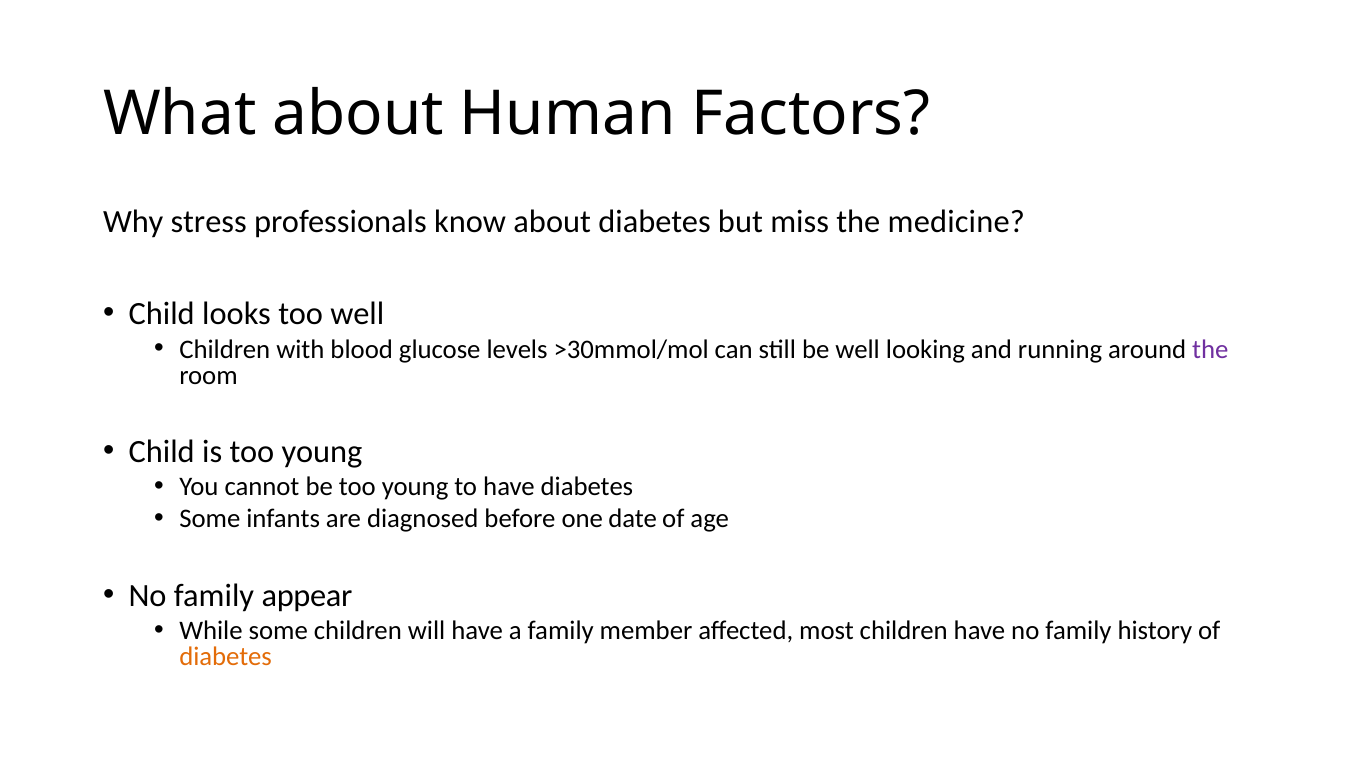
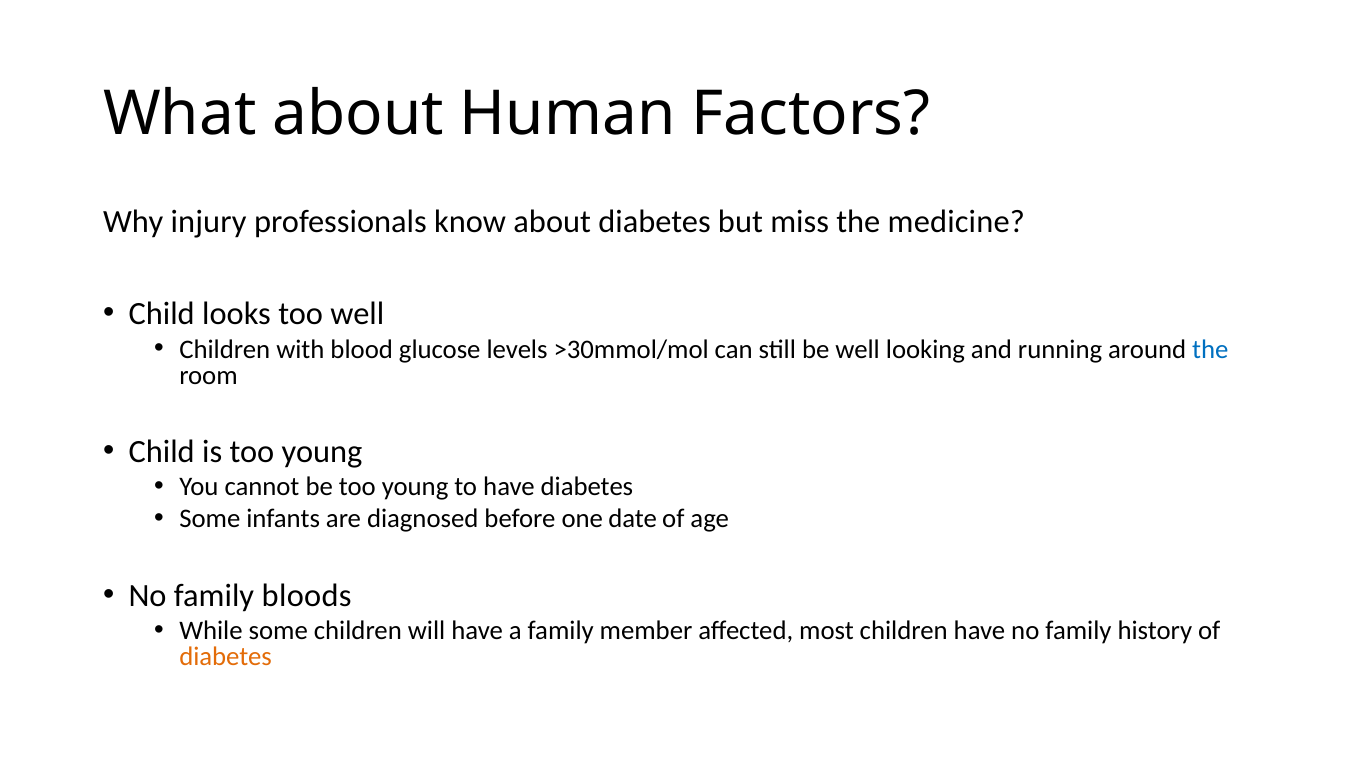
stress: stress -> injury
the at (1210, 349) colour: purple -> blue
appear: appear -> bloods
